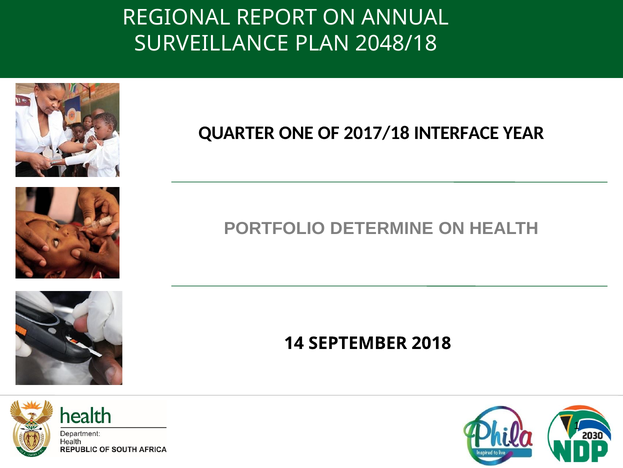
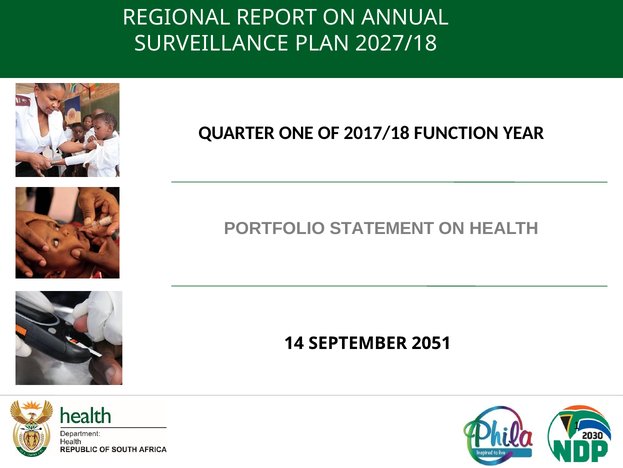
2048/18: 2048/18 -> 2027/18
INTERFACE: INTERFACE -> FUNCTION
DETERMINE: DETERMINE -> STATEMENT
2018: 2018 -> 2051
